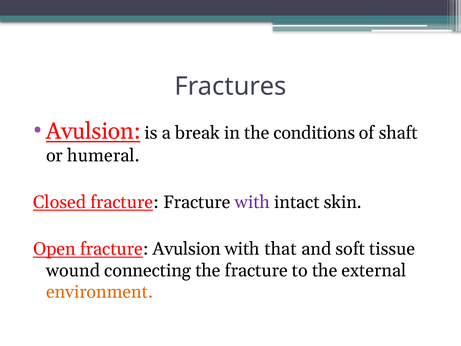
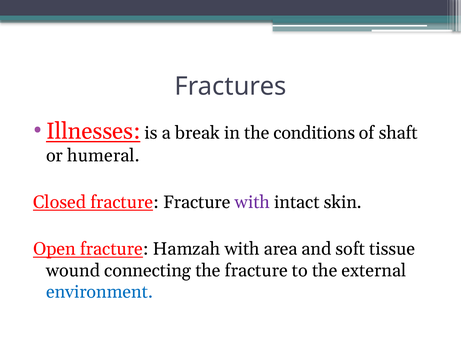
Avulsion at (93, 131): Avulsion -> Illnesses
fracture Avulsion: Avulsion -> Hamzah
that: that -> area
environment colour: orange -> blue
